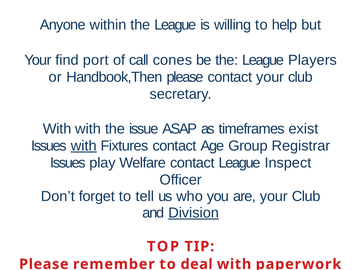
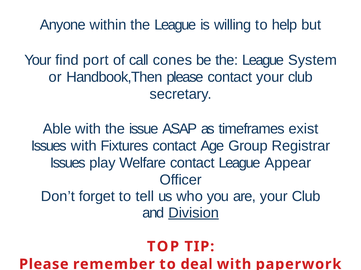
Players: Players -> System
With at (57, 129): With -> Able
with at (84, 146) underline: present -> none
Inspect: Inspect -> Appear
